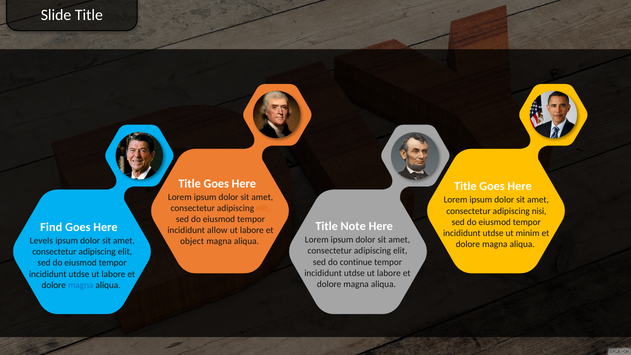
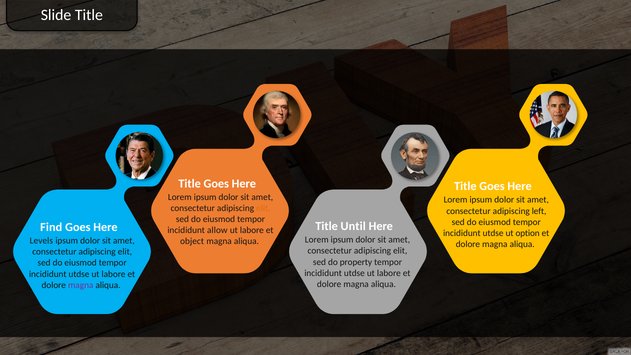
nisi: nisi -> left
Note: Note -> Until
minim: minim -> option
continue: continue -> property
magna at (81, 285) colour: blue -> purple
